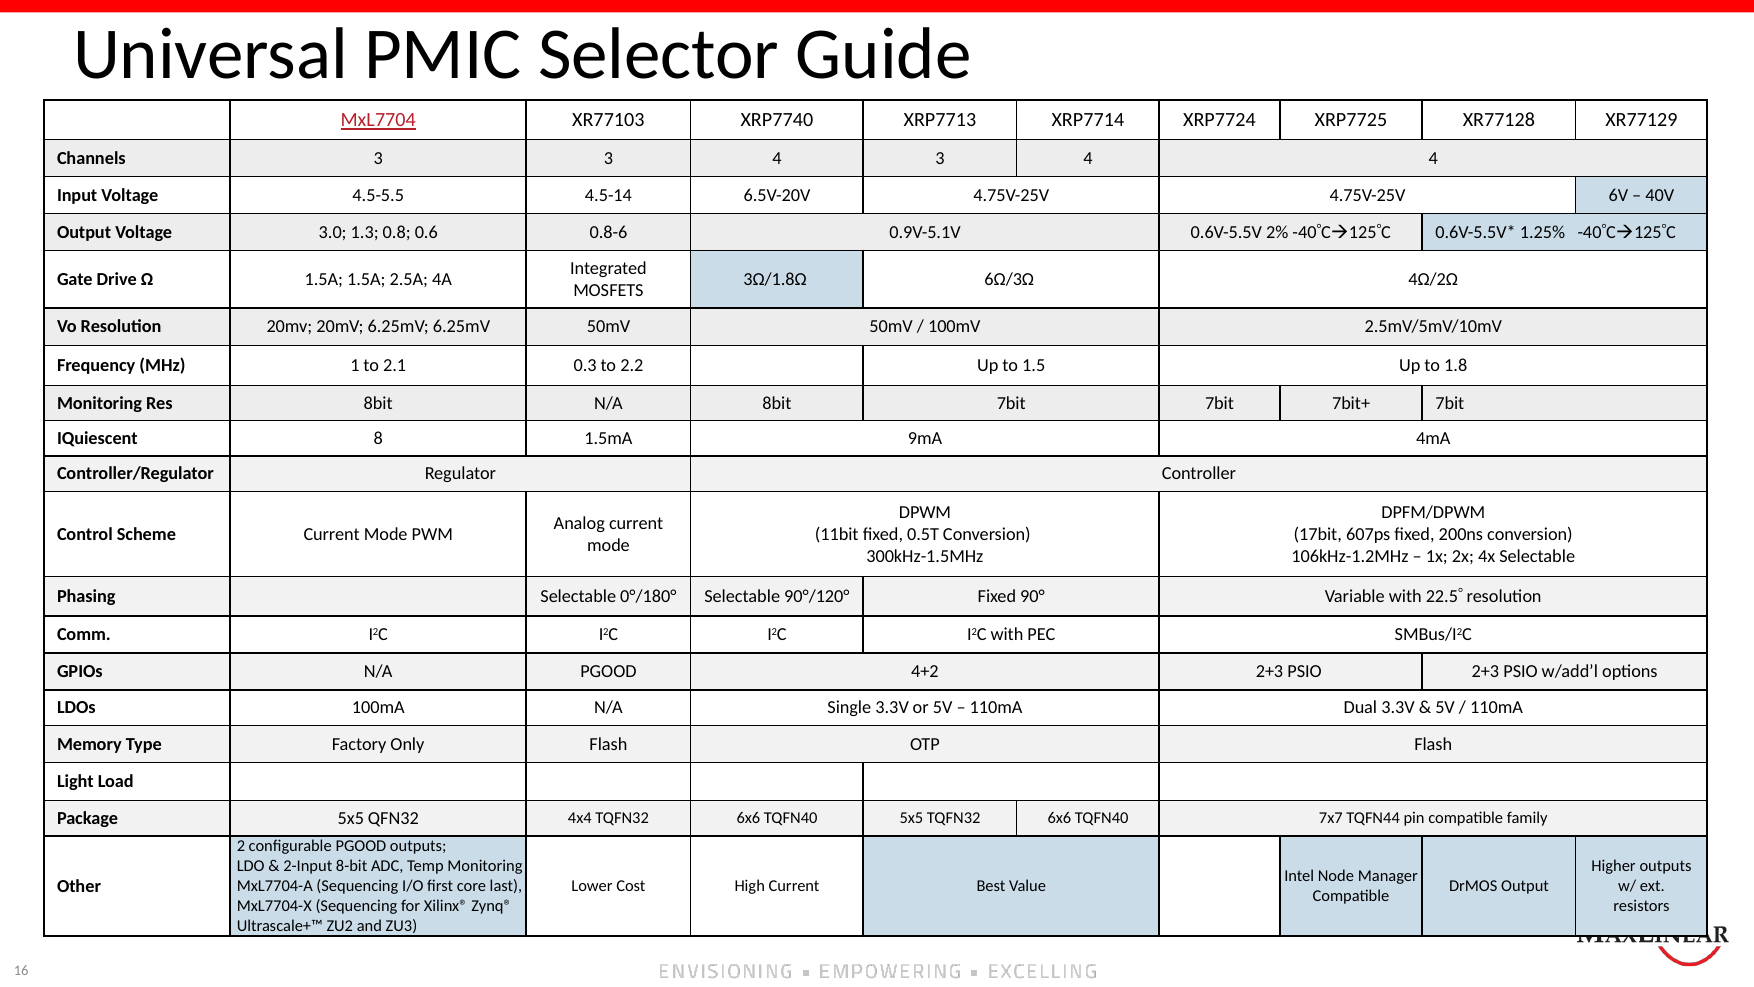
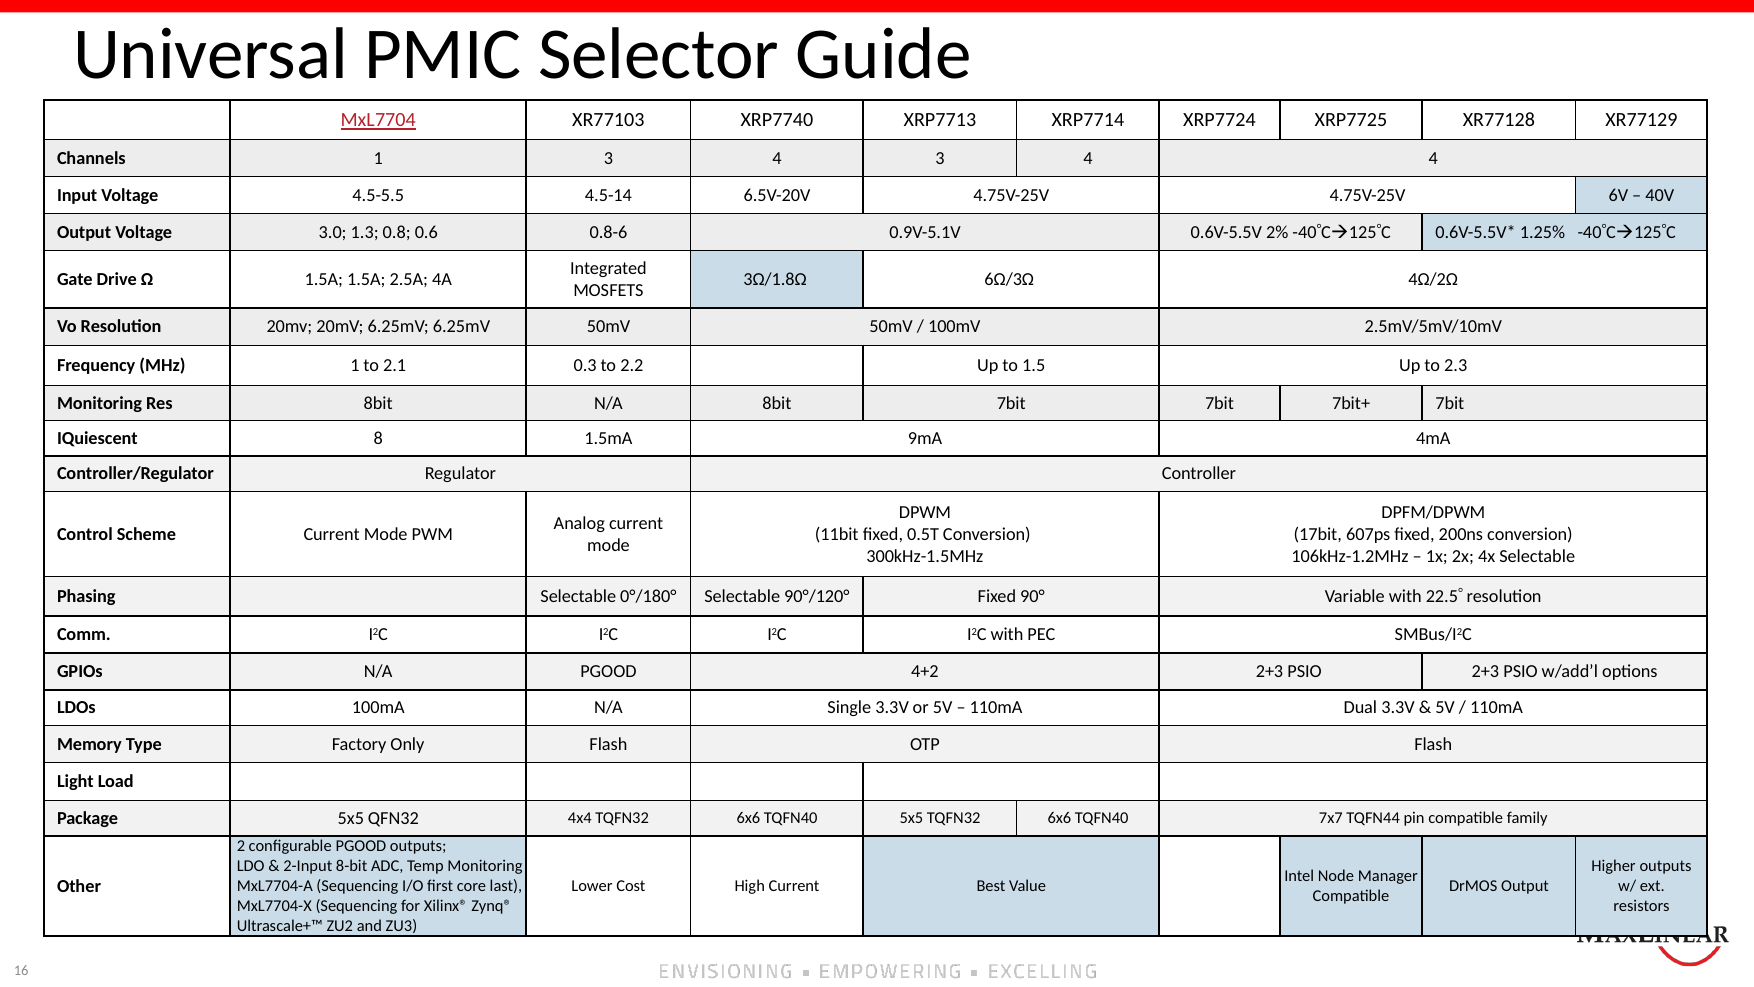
Channels 3: 3 -> 1
1.8: 1.8 -> 2.3
